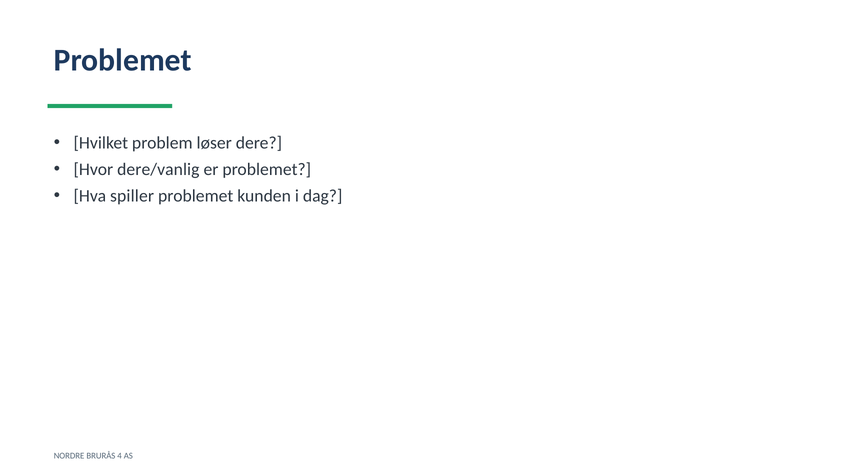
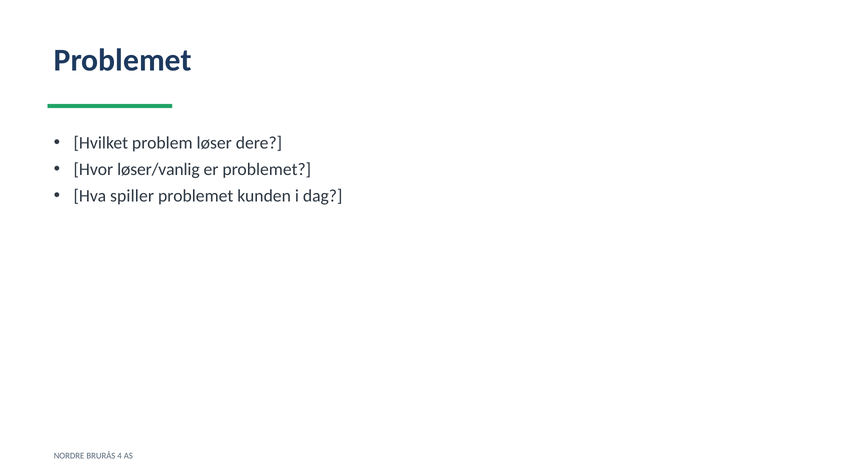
dere/vanlig: dere/vanlig -> løser/vanlig
